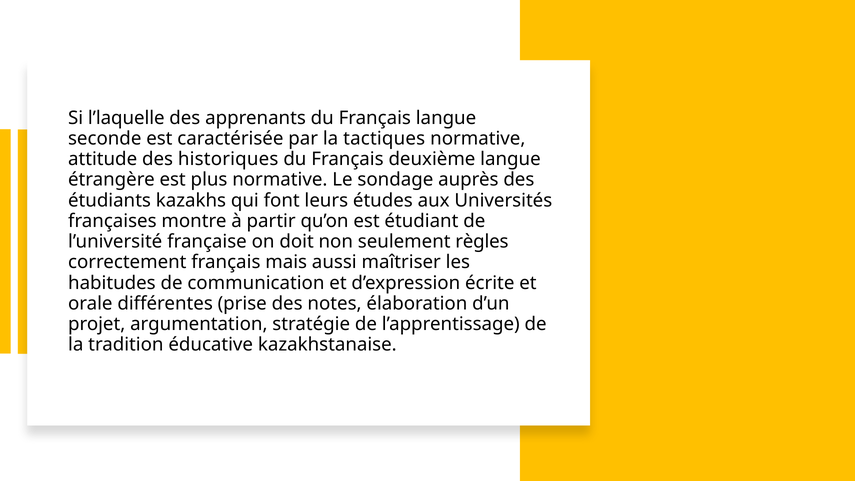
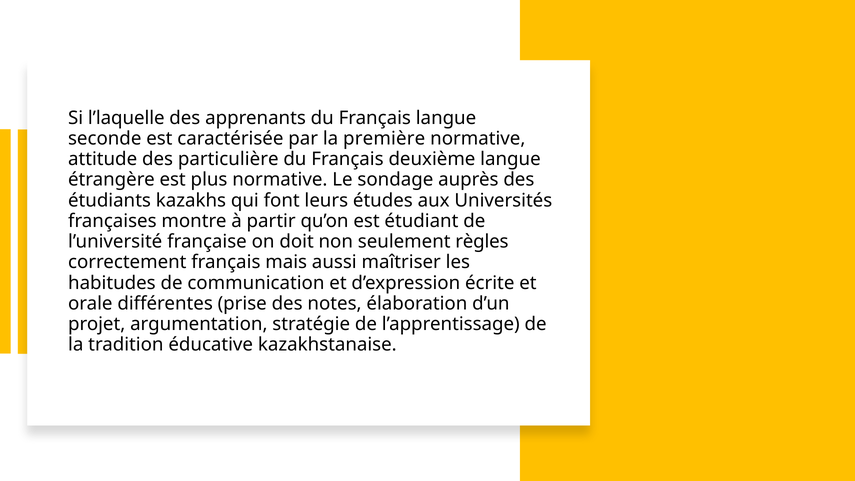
tactiques: tactiques -> première
historiques: historiques -> particulière
